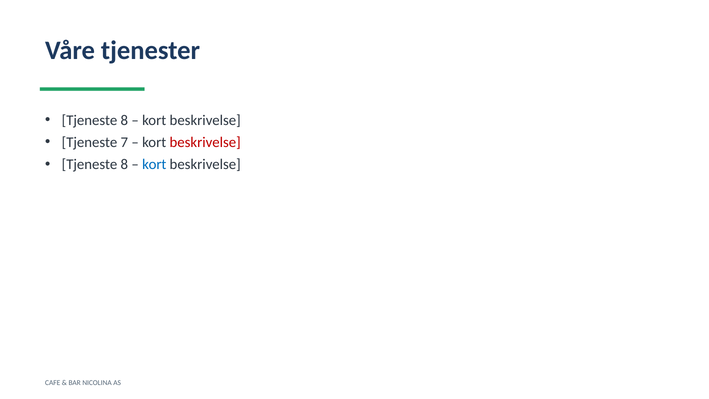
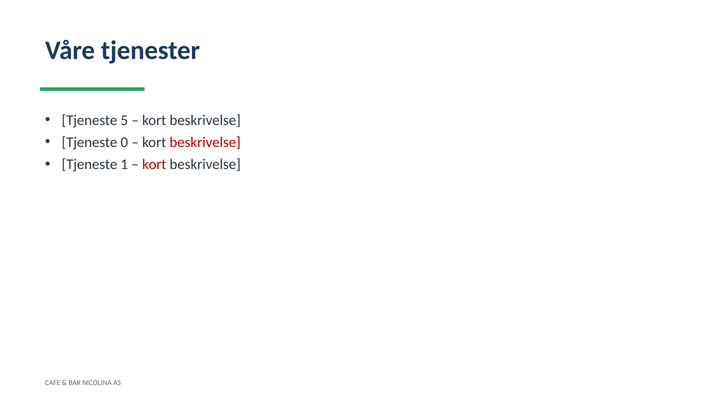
8 at (124, 120): 8 -> 5
7: 7 -> 0
8 at (124, 164): 8 -> 1
kort at (154, 164) colour: blue -> red
